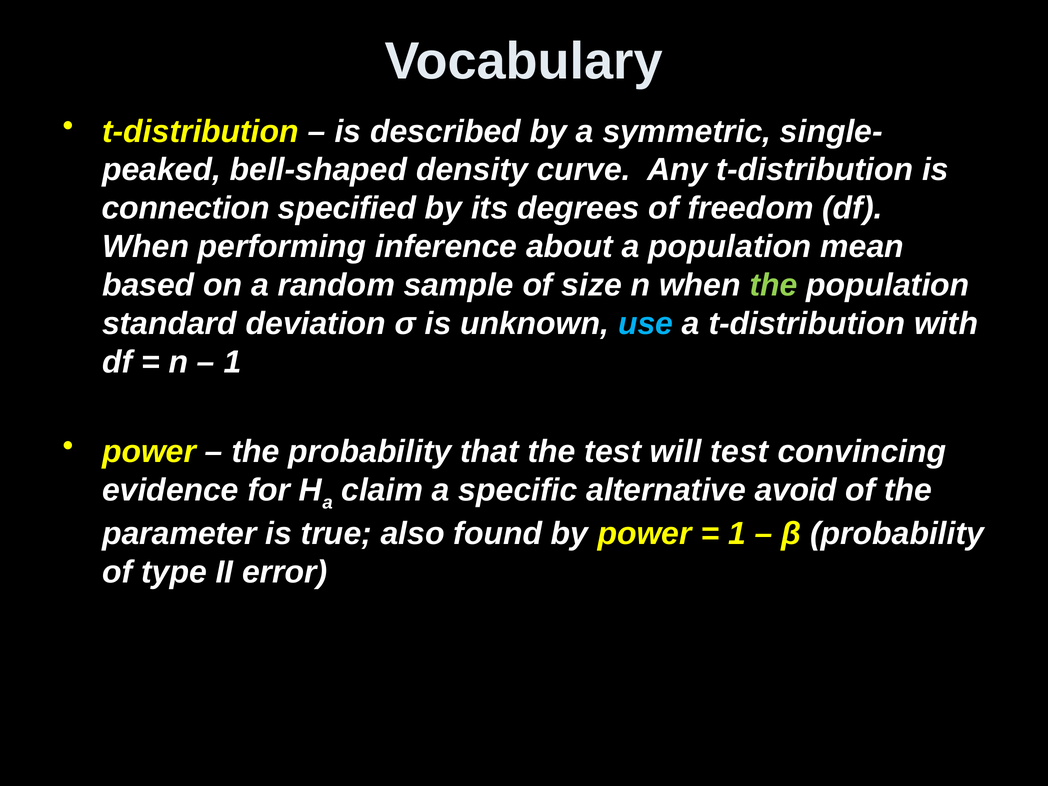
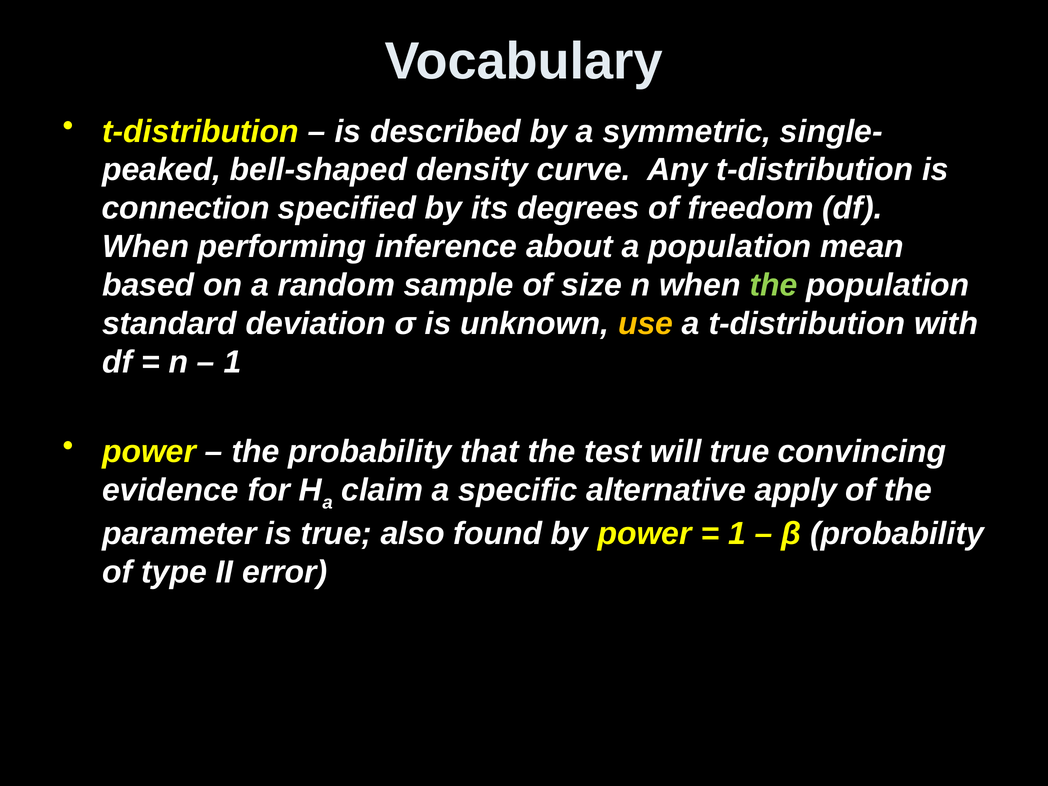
use colour: light blue -> yellow
will test: test -> true
avoid: avoid -> apply
